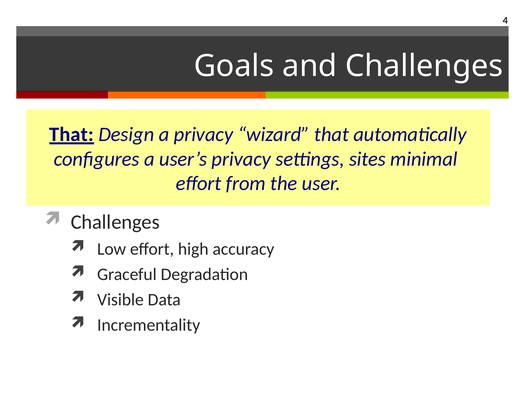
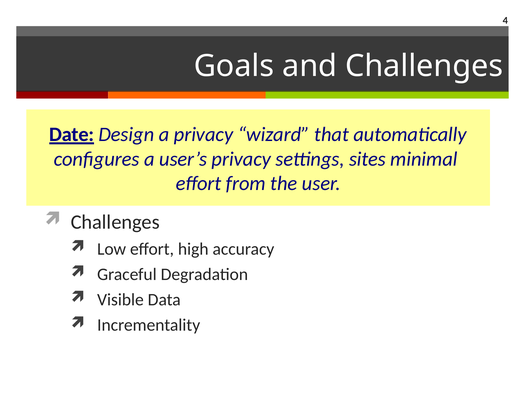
That at (71, 134): That -> Date
